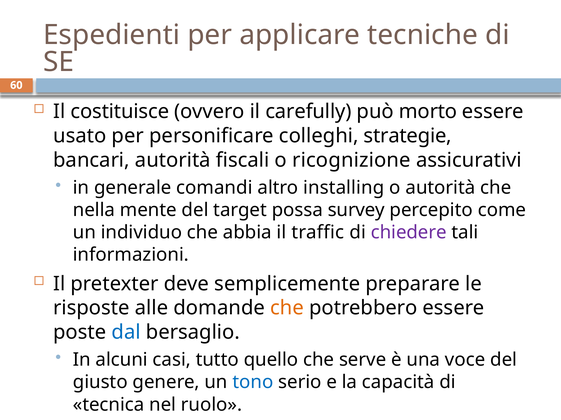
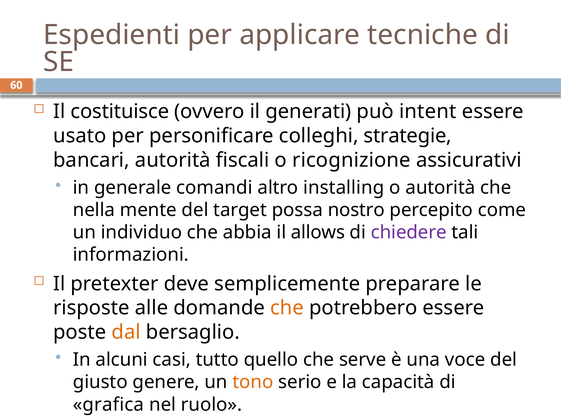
carefully: carefully -> generati
morto: morto -> intent
survey: survey -> nostro
traffic: traffic -> allows
dal colour: blue -> orange
tono colour: blue -> orange
tecnica: tecnica -> grafica
